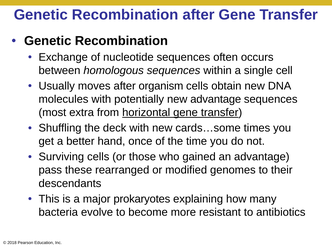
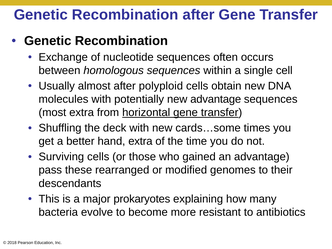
moves: moves -> almost
organism: organism -> polyploid
hand once: once -> extra
